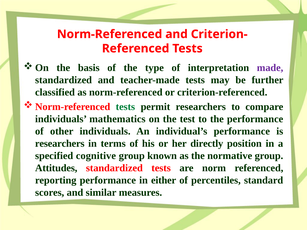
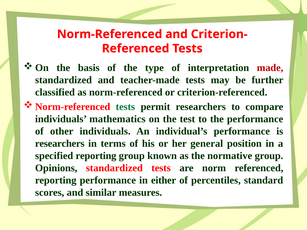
made colour: purple -> red
directly: directly -> general
specified cognitive: cognitive -> reporting
Attitudes: Attitudes -> Opinions
